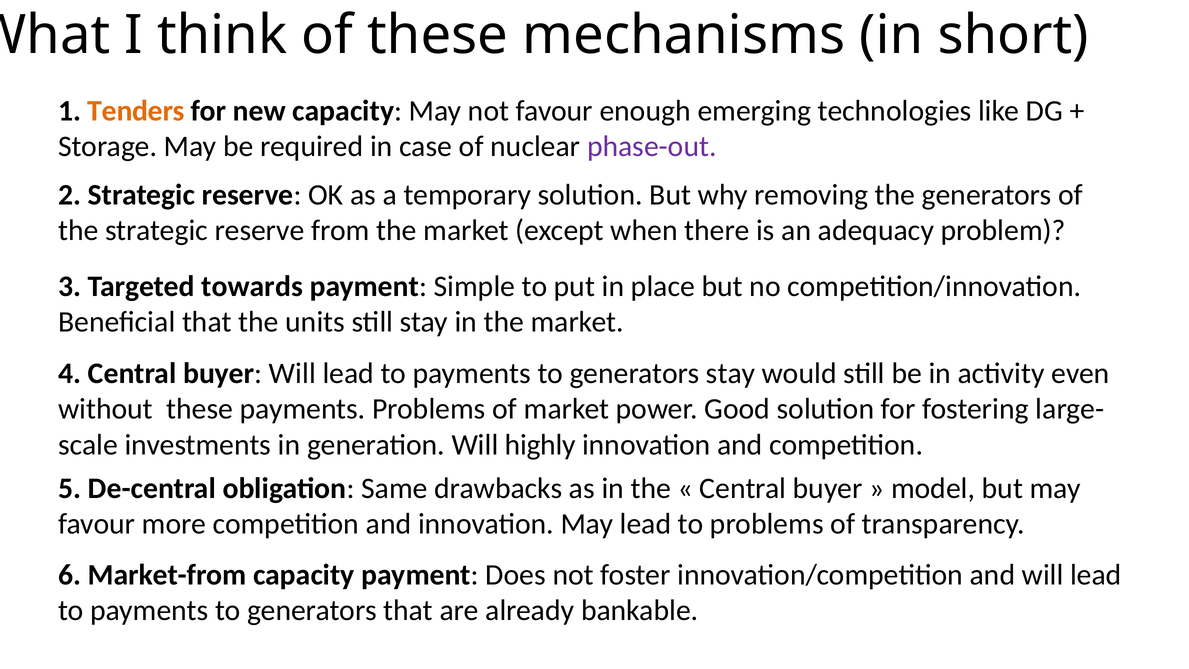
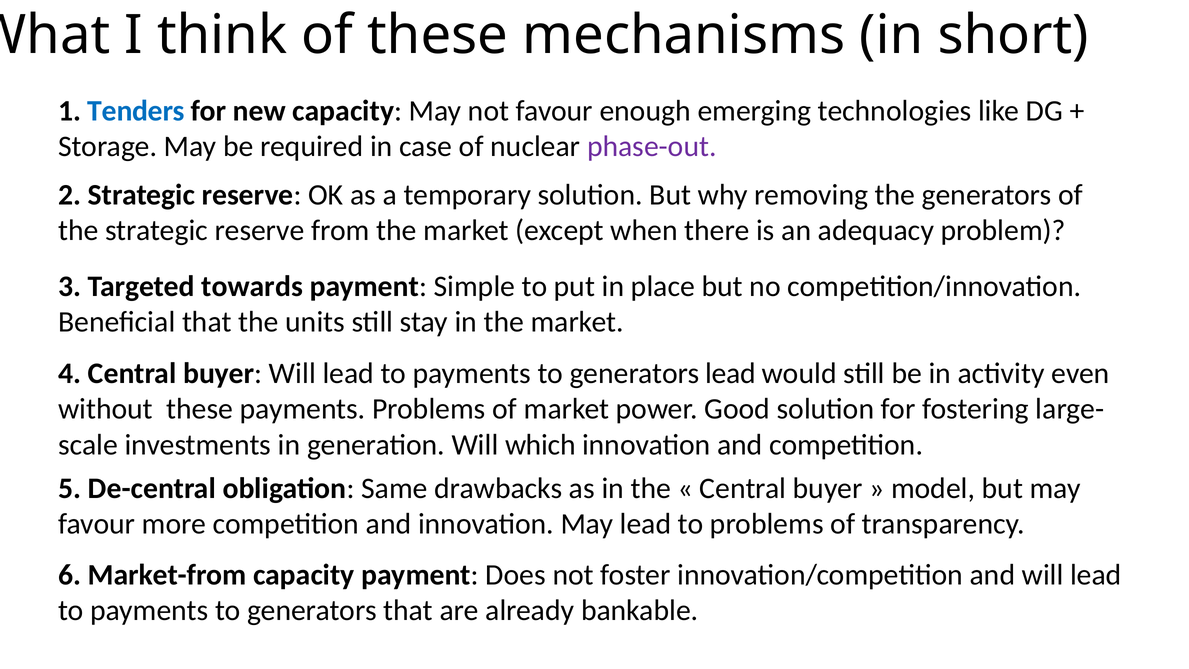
Tenders colour: orange -> blue
generators stay: stay -> lead
highly: highly -> which
